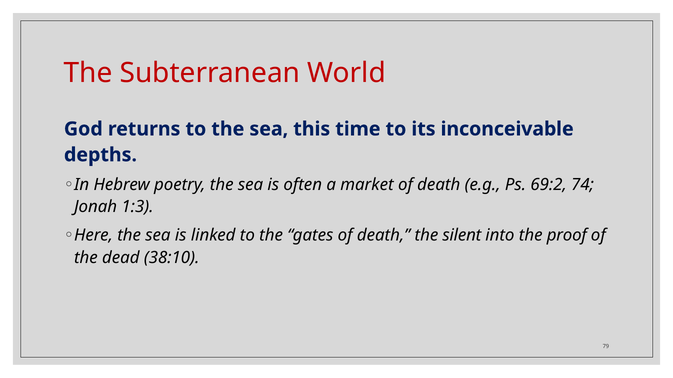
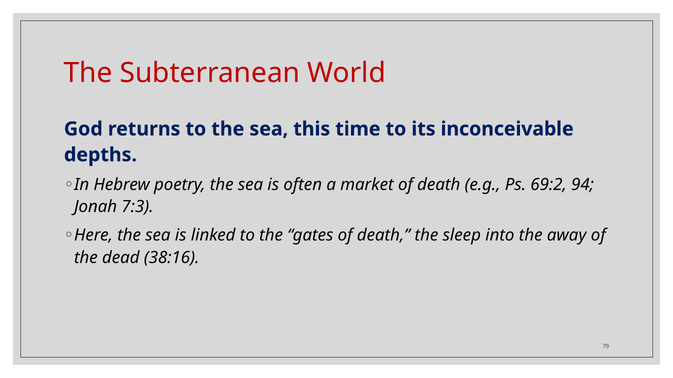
74: 74 -> 94
1:3: 1:3 -> 7:3
silent: silent -> sleep
proof: proof -> away
38:10: 38:10 -> 38:16
